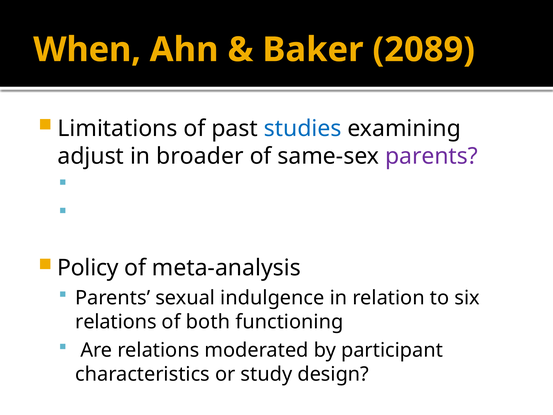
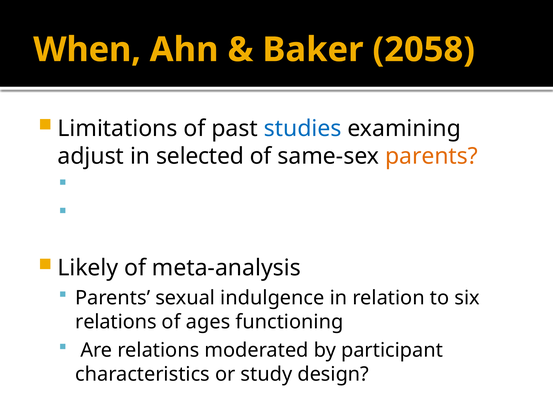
2089: 2089 -> 2058
broader: broader -> selected
parents at (431, 156) colour: purple -> orange
Policy: Policy -> Likely
both: both -> ages
